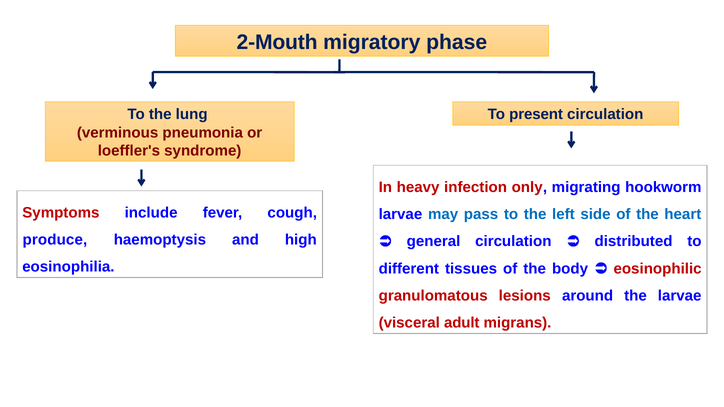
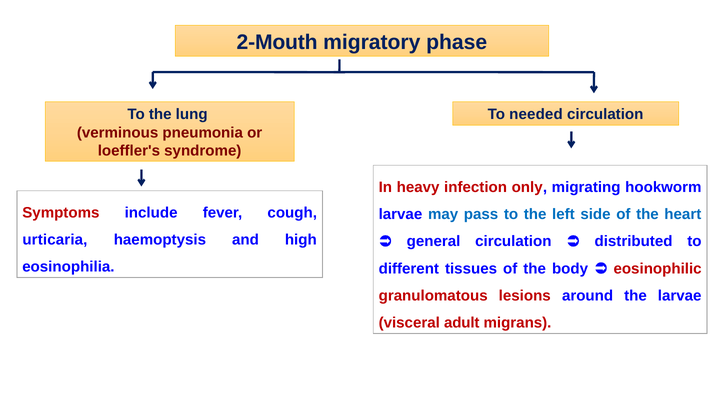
present: present -> needed
produce: produce -> urticaria
